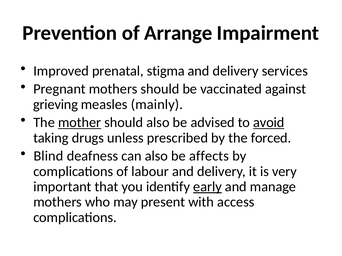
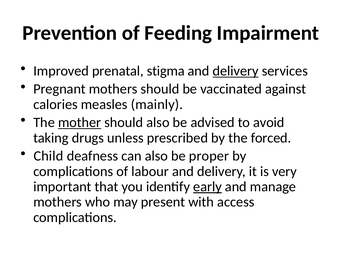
Arrange: Arrange -> Feeding
delivery at (236, 71) underline: none -> present
grieving: grieving -> calories
avoid underline: present -> none
Blind: Blind -> Child
affects: affects -> proper
